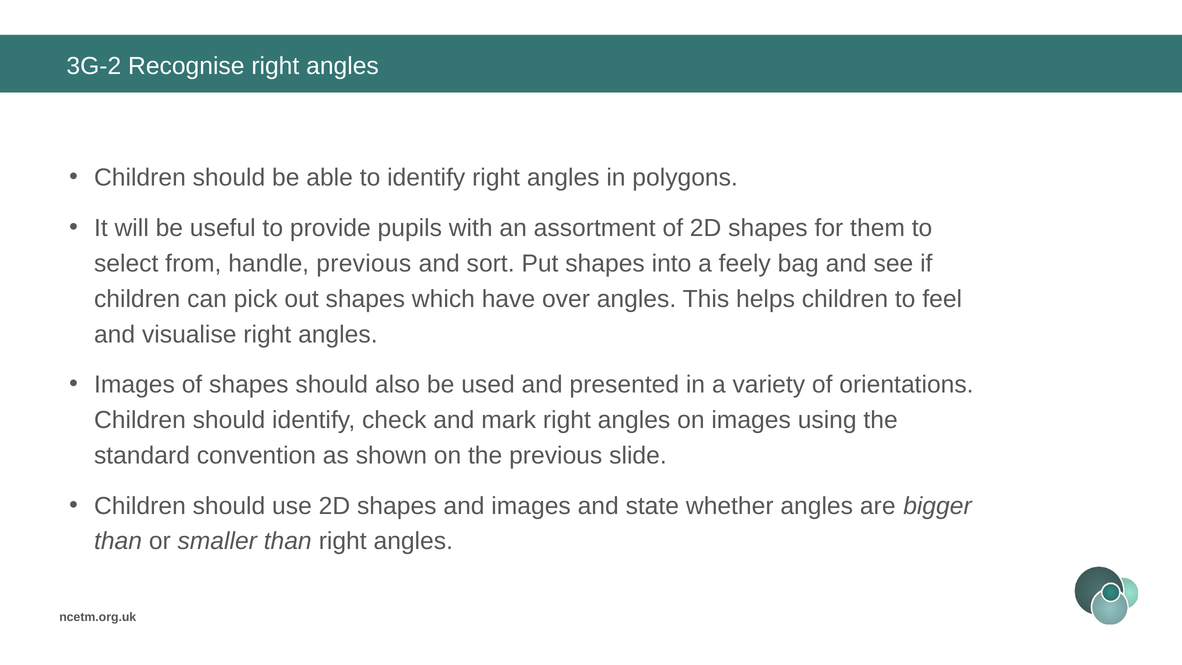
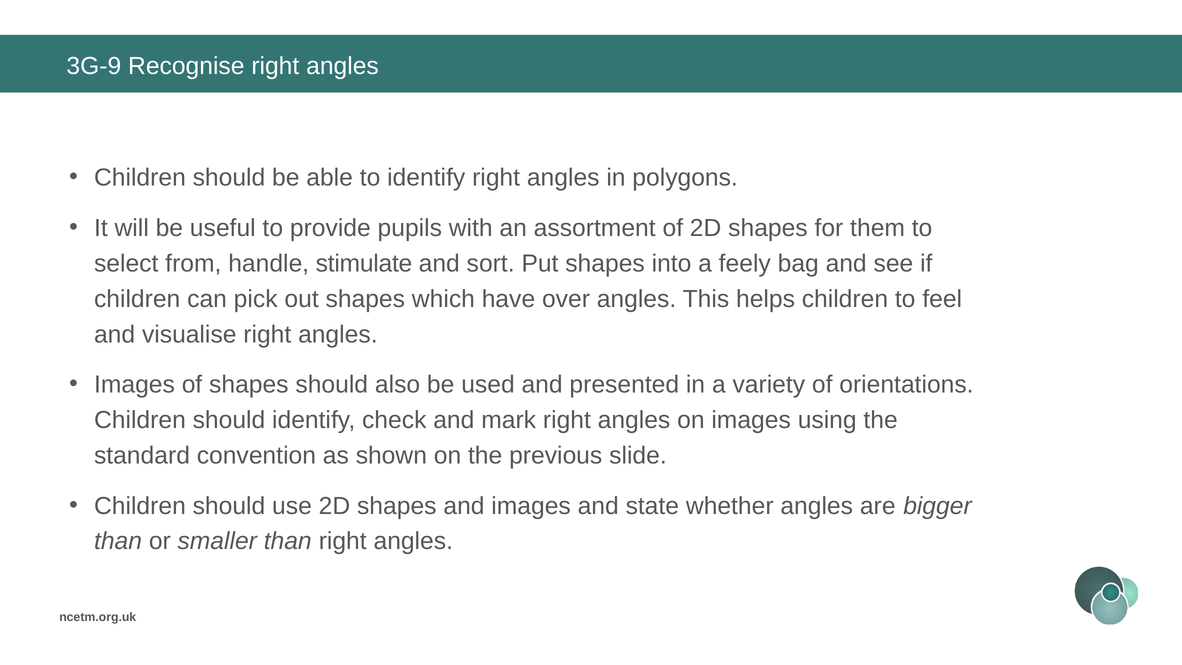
3G-2: 3G-2 -> 3G-9
handle previous: previous -> stimulate
